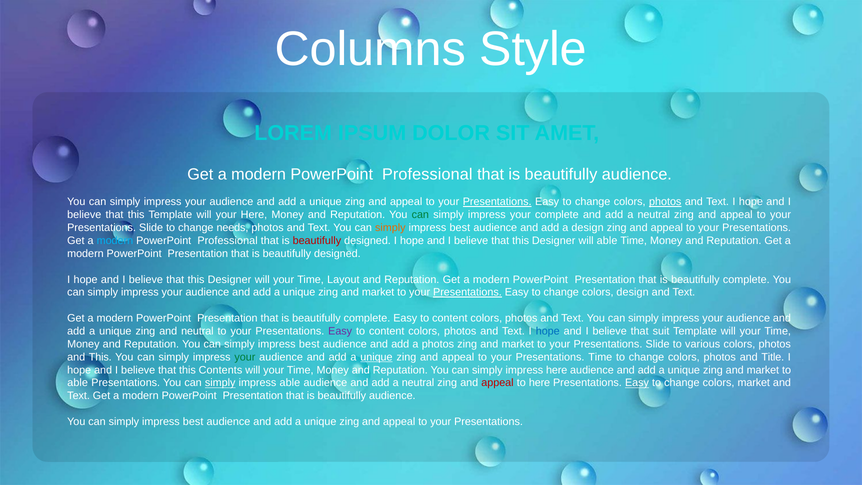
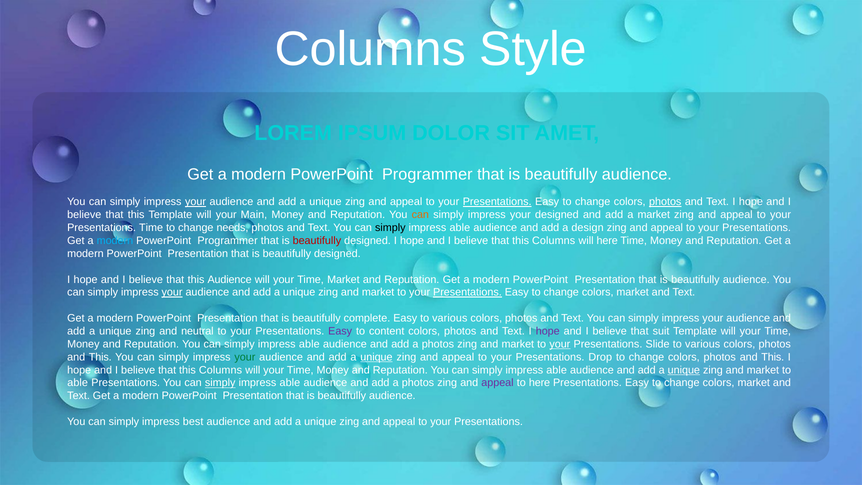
Professional at (427, 174): Professional -> Programmer
your at (196, 202) underline: none -> present
your Here: Here -> Main
can at (420, 215) colour: green -> orange
your complete: complete -> designed
neutral at (654, 215): neutral -> market
Slide at (151, 228): Slide -> Time
simply at (390, 228) colour: orange -> black
best at (460, 228): best -> able
Professional at (228, 241): Professional -> Programmer
Designer at (554, 241): Designer -> Columns
will able: able -> here
Designer at (229, 279): Designer -> Audience
Time Layout: Layout -> Market
complete at (746, 279): complete -> audience
your at (172, 292) underline: none -> present
design at (633, 292): design -> market
content at (450, 318): content -> various
hope at (548, 331) colour: blue -> purple
best at (309, 344): best -> able
your at (560, 344) underline: none -> present
Presentations Time: Time -> Drop
Title at (773, 357): Title -> This
Contents at (220, 370): Contents -> Columns
here at (557, 370): here -> able
unique at (684, 370) underline: none -> present
neutral at (418, 383): neutral -> photos
appeal at (497, 383) colour: red -> purple
Easy at (637, 383) underline: present -> none
